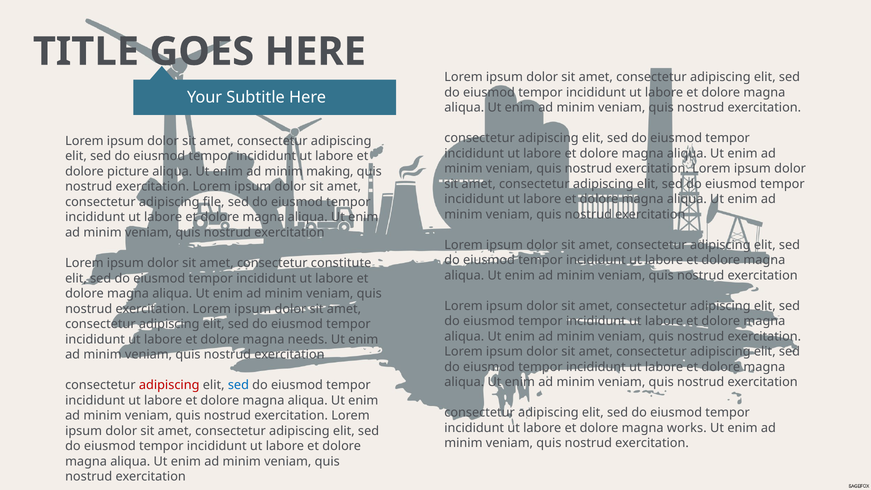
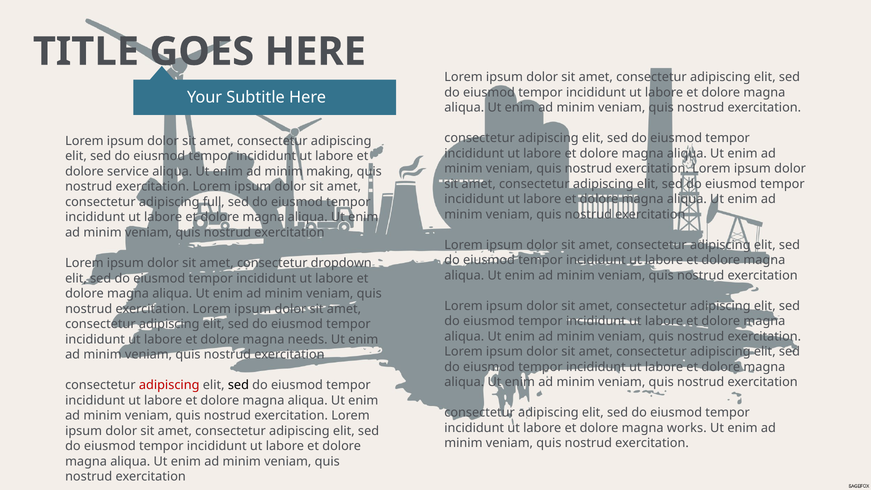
picture: picture -> service
file: file -> full
constitute: constitute -> dropdown
sed at (238, 385) colour: blue -> black
